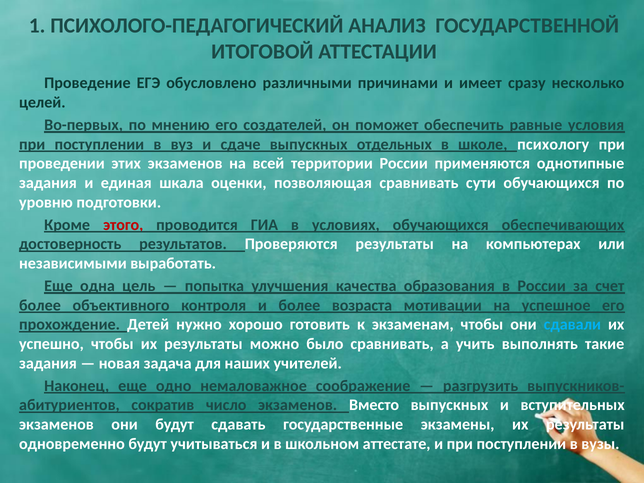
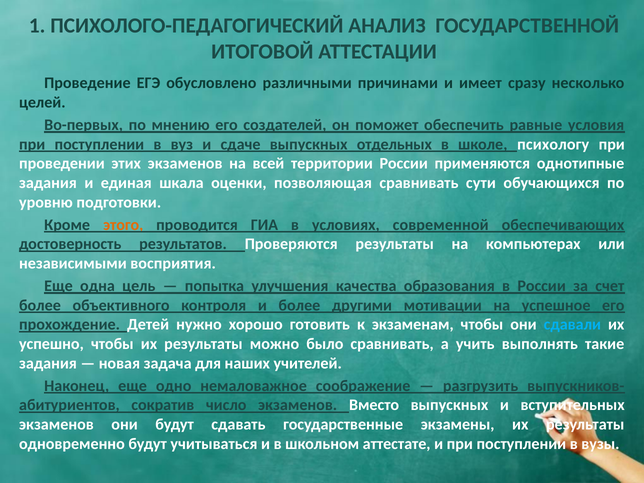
этого colour: red -> orange
условиях обучающихся: обучающихся -> современной
выработать: выработать -> восприятия
возраста: возраста -> другими
